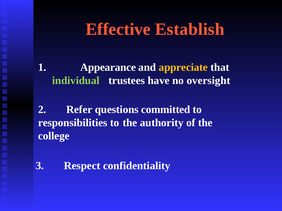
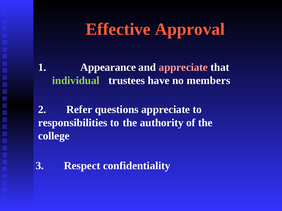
Establish: Establish -> Approval
appreciate at (183, 67) colour: yellow -> pink
oversight: oversight -> members
questions committed: committed -> appreciate
